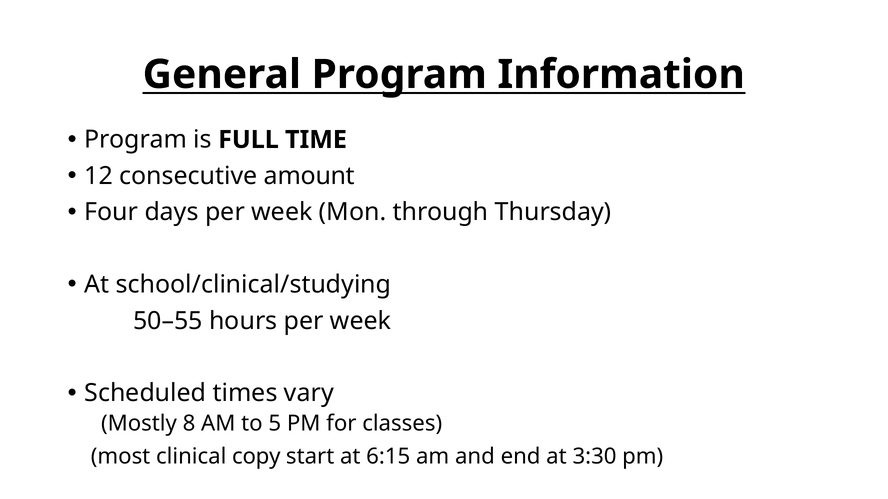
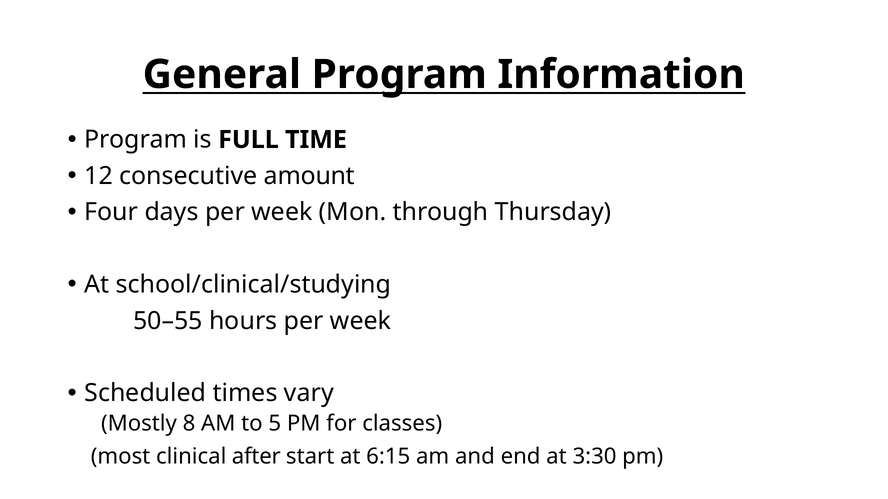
copy: copy -> after
